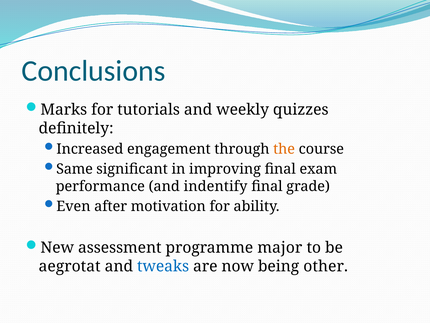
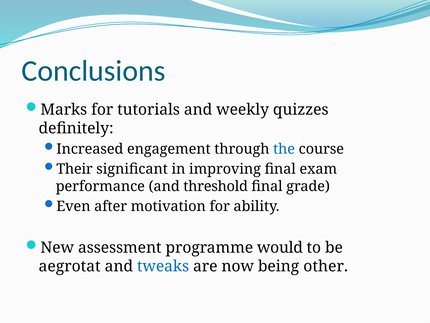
the colour: orange -> blue
Same: Same -> Their
indentify: indentify -> threshold
major: major -> would
